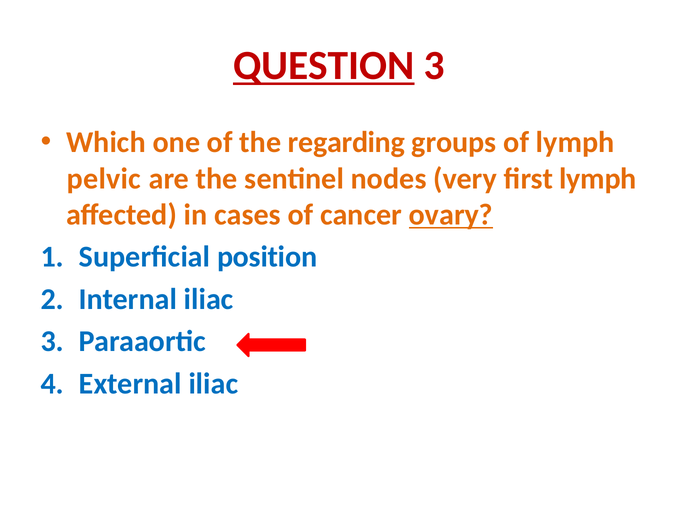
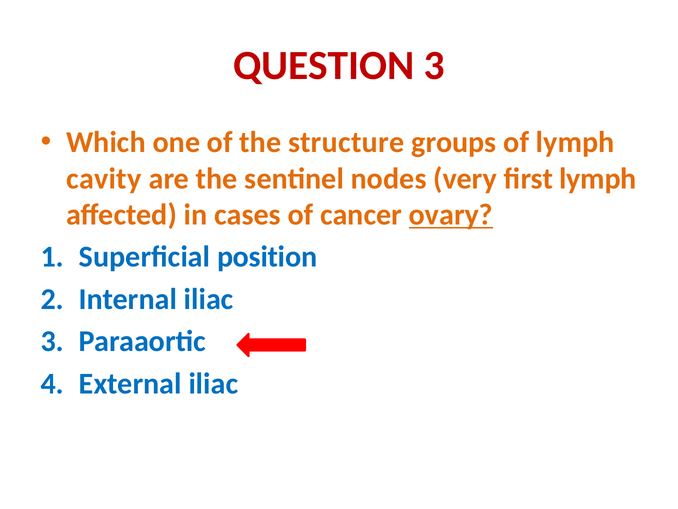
QUESTION underline: present -> none
regarding: regarding -> structure
pelvic: pelvic -> cavity
